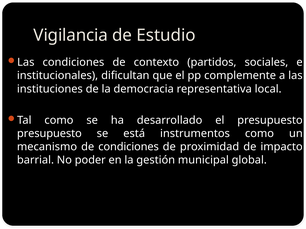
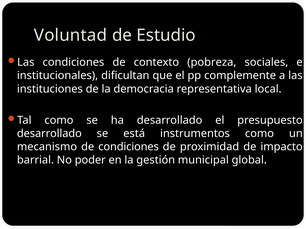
Vigilancia: Vigilancia -> Voluntad
partidos: partidos -> pobreza
presupuesto at (49, 134): presupuesto -> desarrollado
